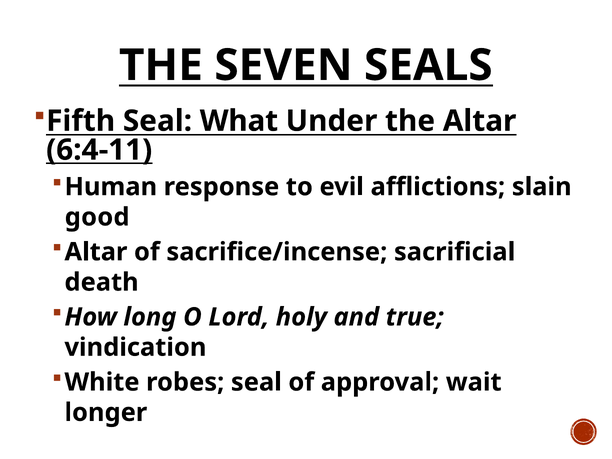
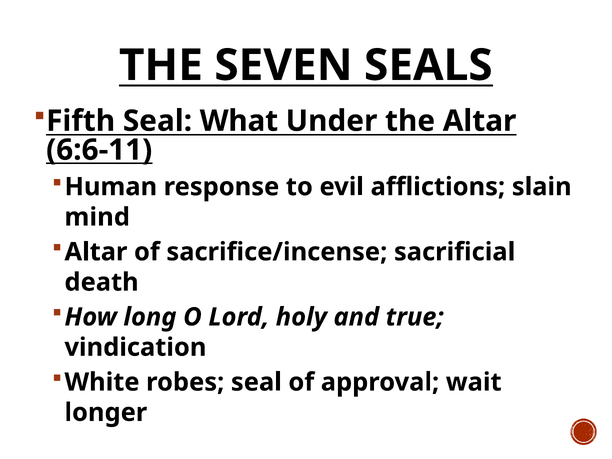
6:4-11: 6:4-11 -> 6:6-11
good: good -> mind
